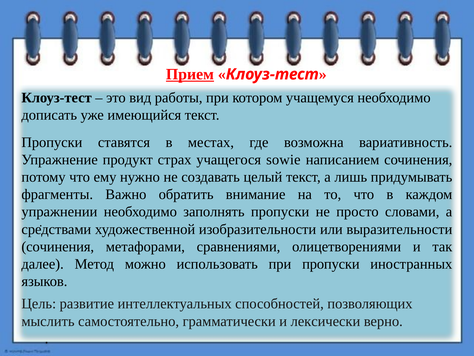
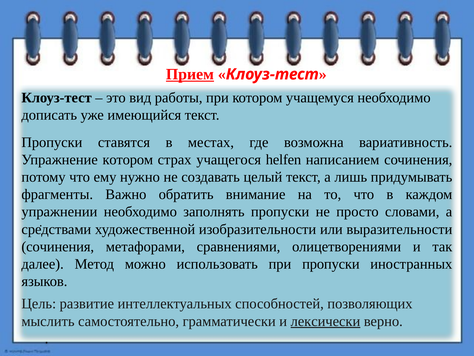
Упражнение продукт: продукт -> котором
sowie: sowie -> helfen
лексически underline: none -> present
